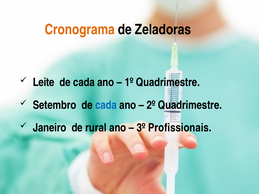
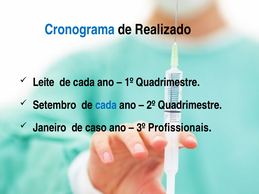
Cronograma colour: orange -> blue
Zeladoras: Zeladoras -> Realizado
rural: rural -> caso
